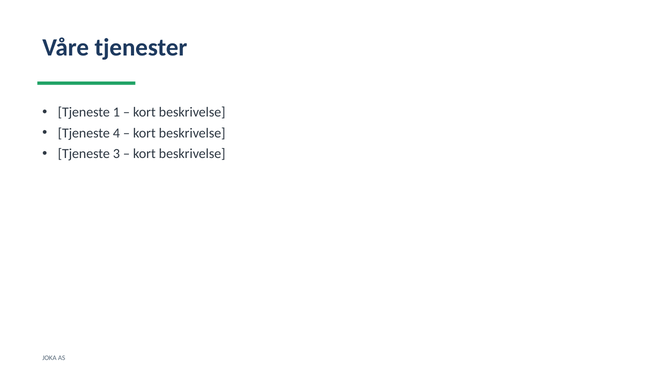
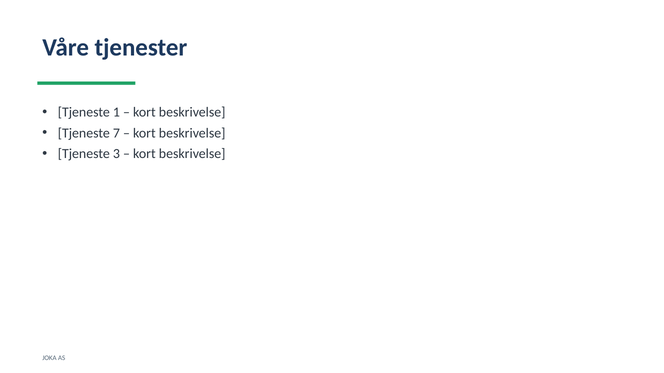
4: 4 -> 7
